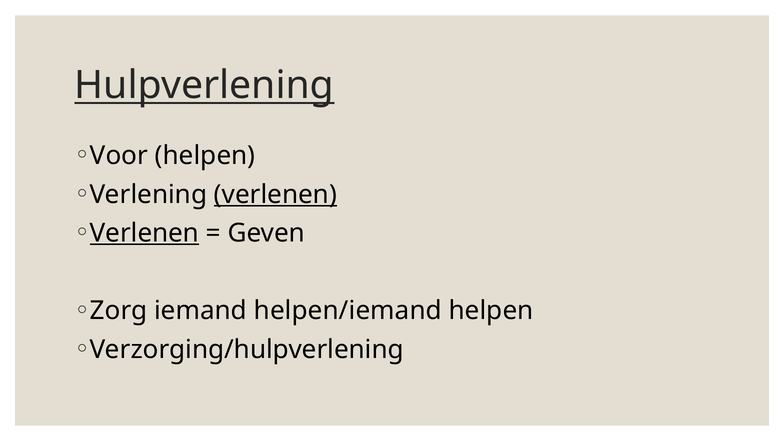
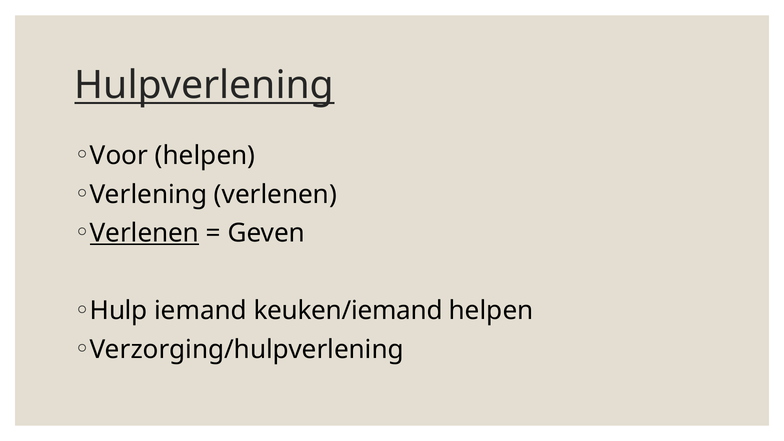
verlenen at (275, 194) underline: present -> none
Zorg: Zorg -> Hulp
helpen/iemand: helpen/iemand -> keuken/iemand
